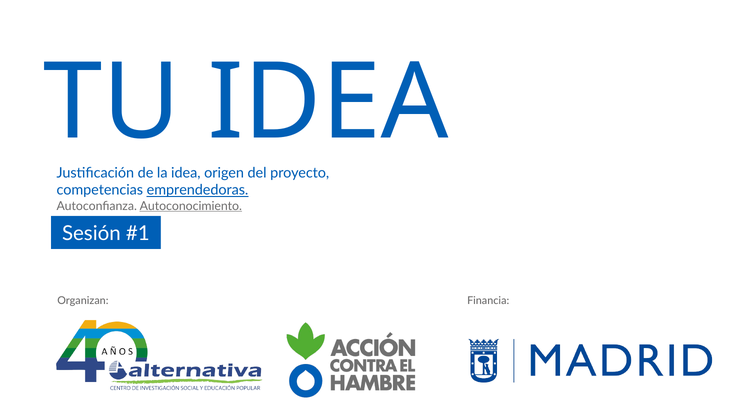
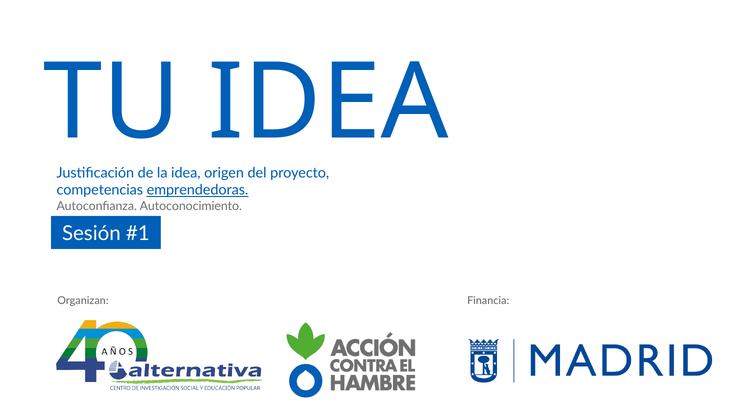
Autoconocimiento underline: present -> none
